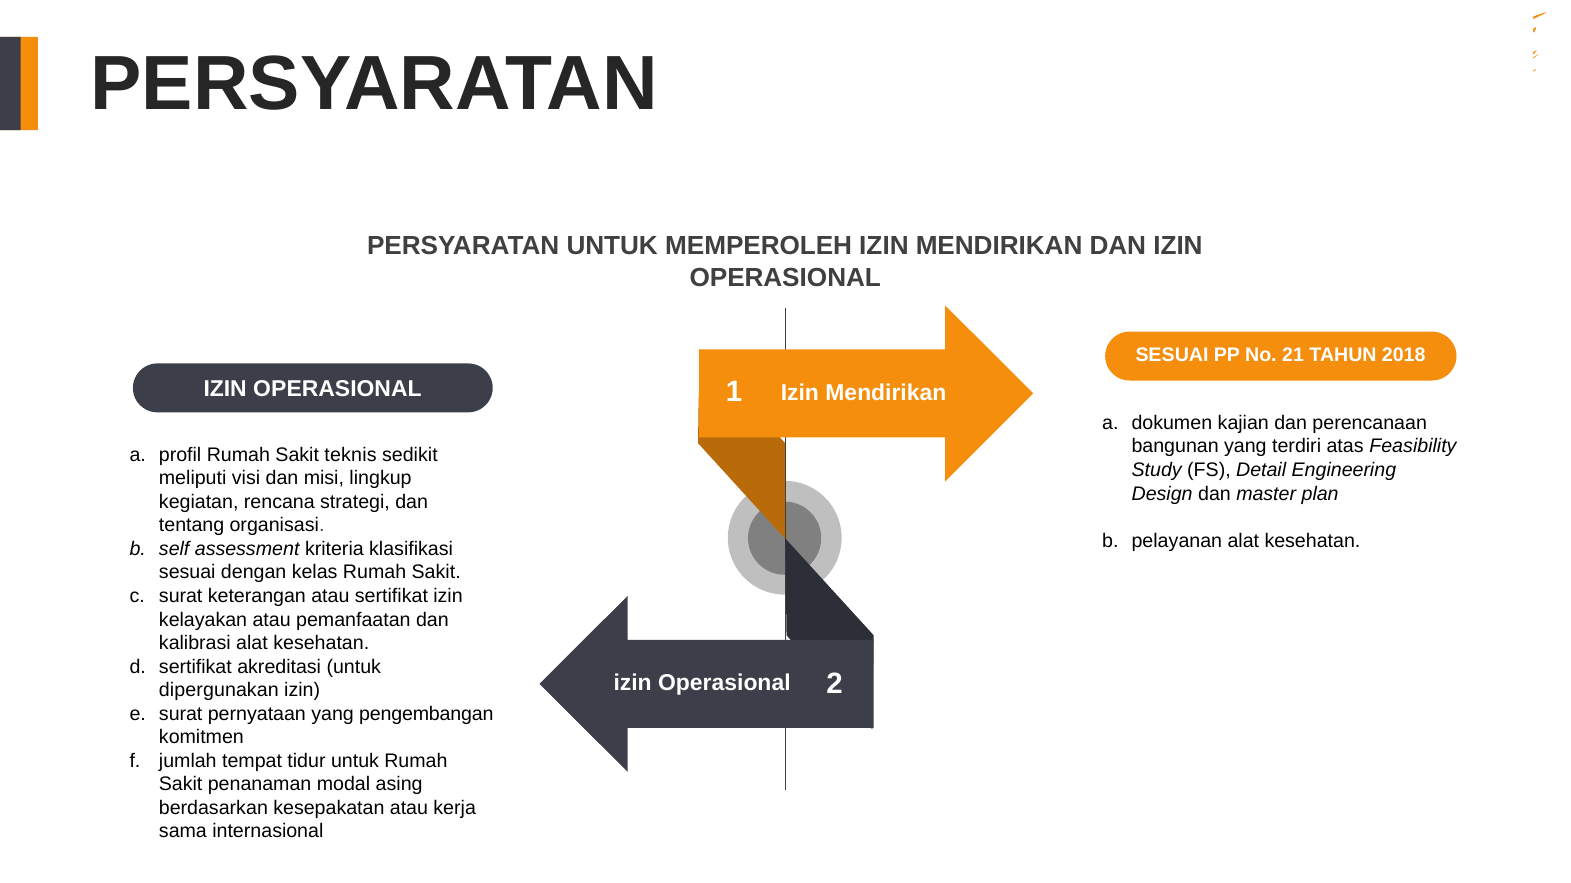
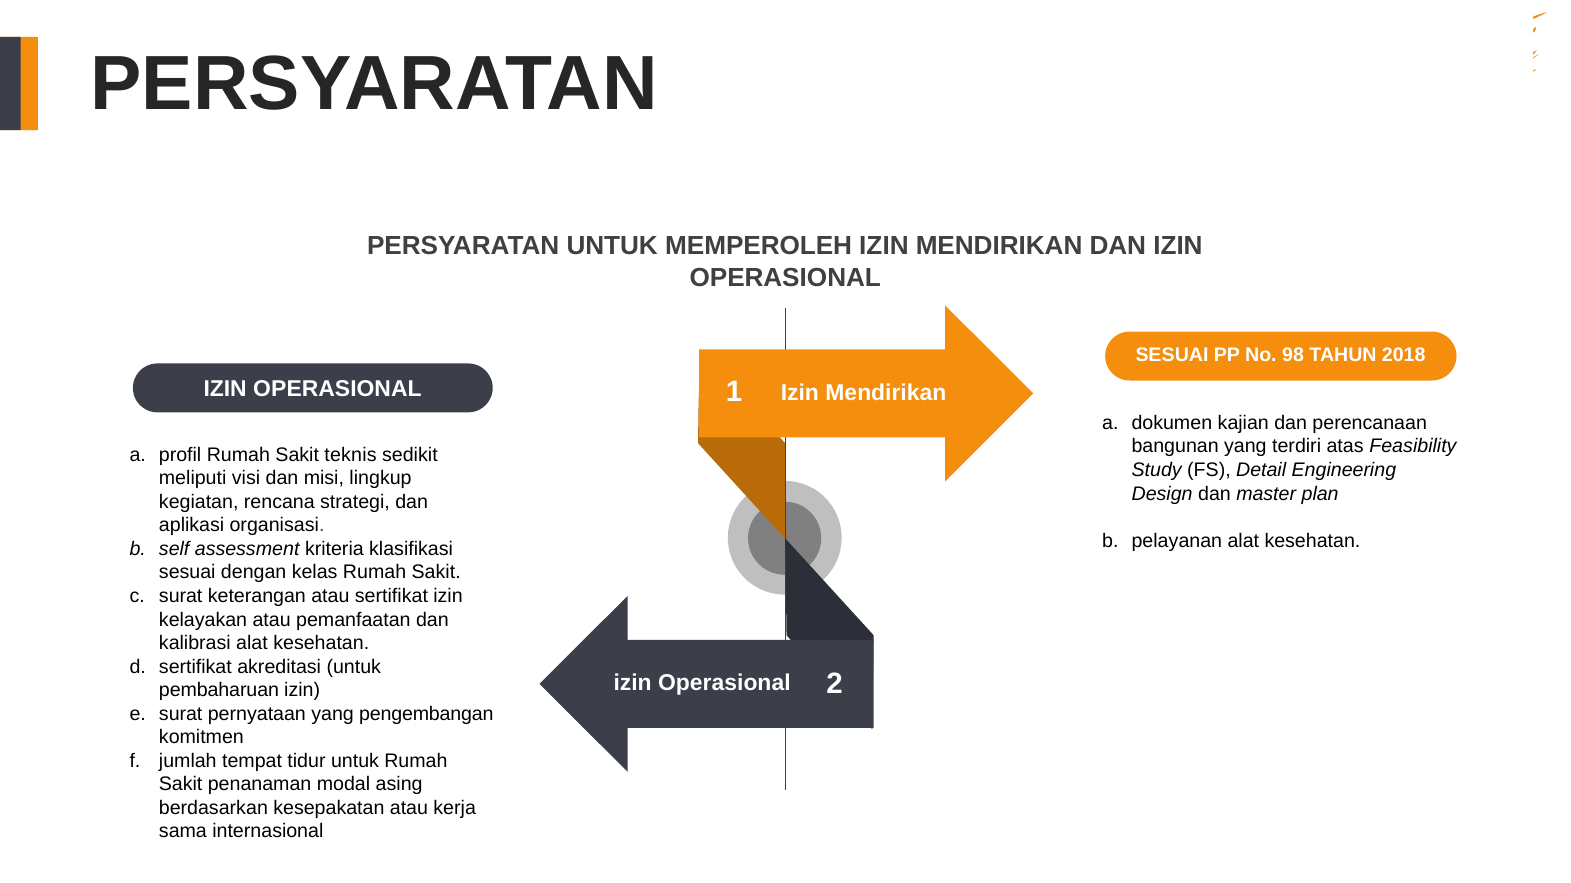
21: 21 -> 98
tentang: tentang -> aplikasi
dipergunakan: dipergunakan -> pembaharuan
